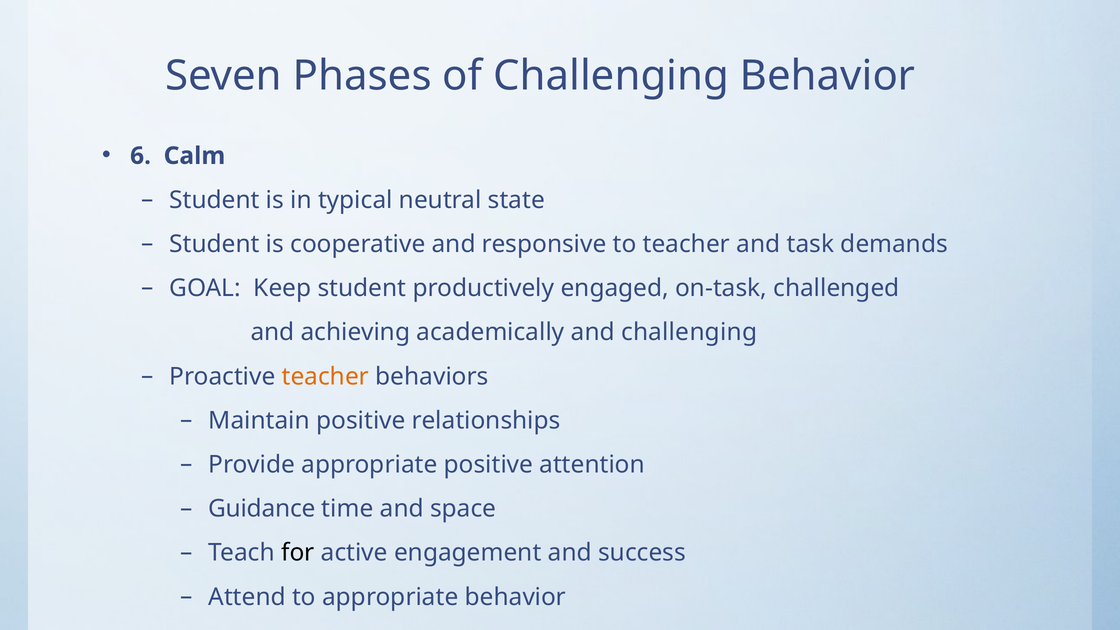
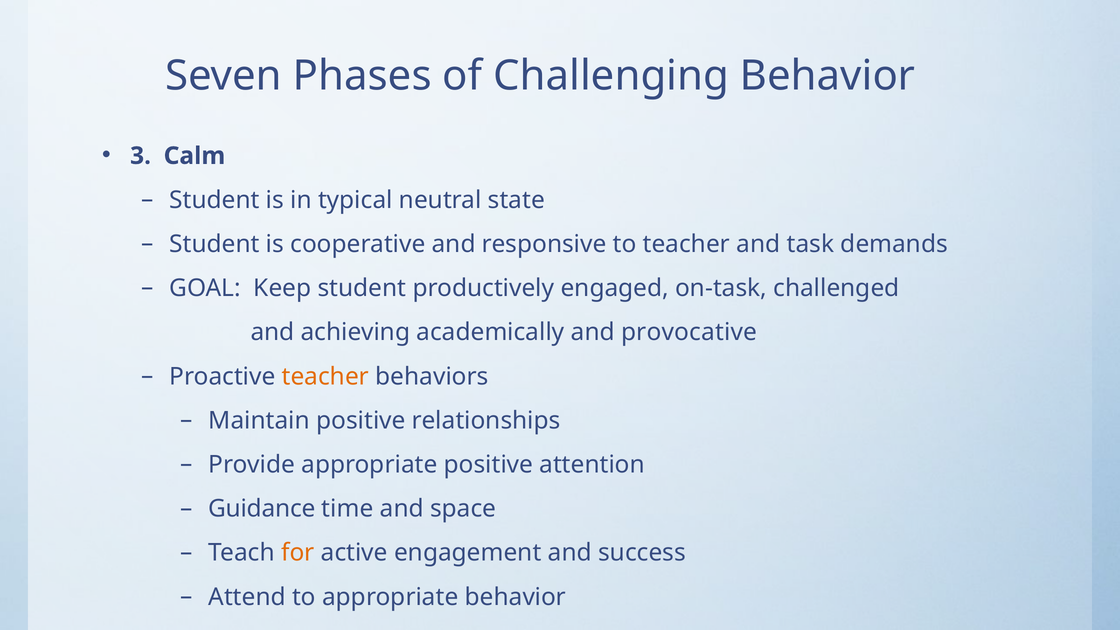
6: 6 -> 3
and challenging: challenging -> provocative
for colour: black -> orange
